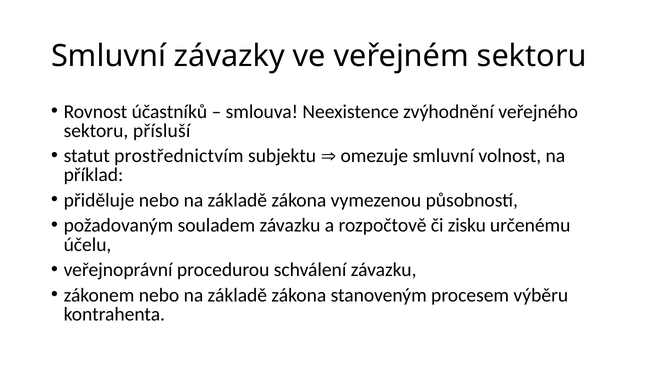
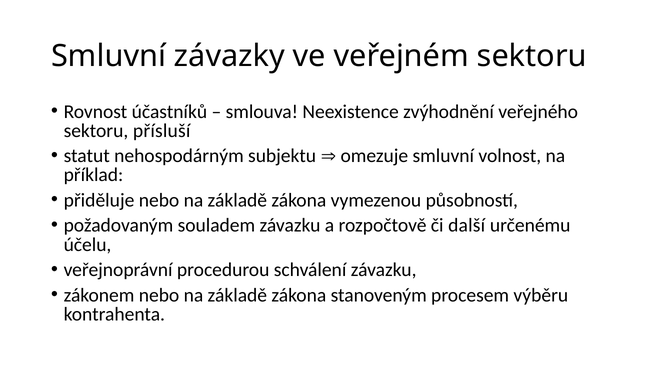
prostřednictvím: prostřednictvím -> nehospodárným
zisku: zisku -> další
